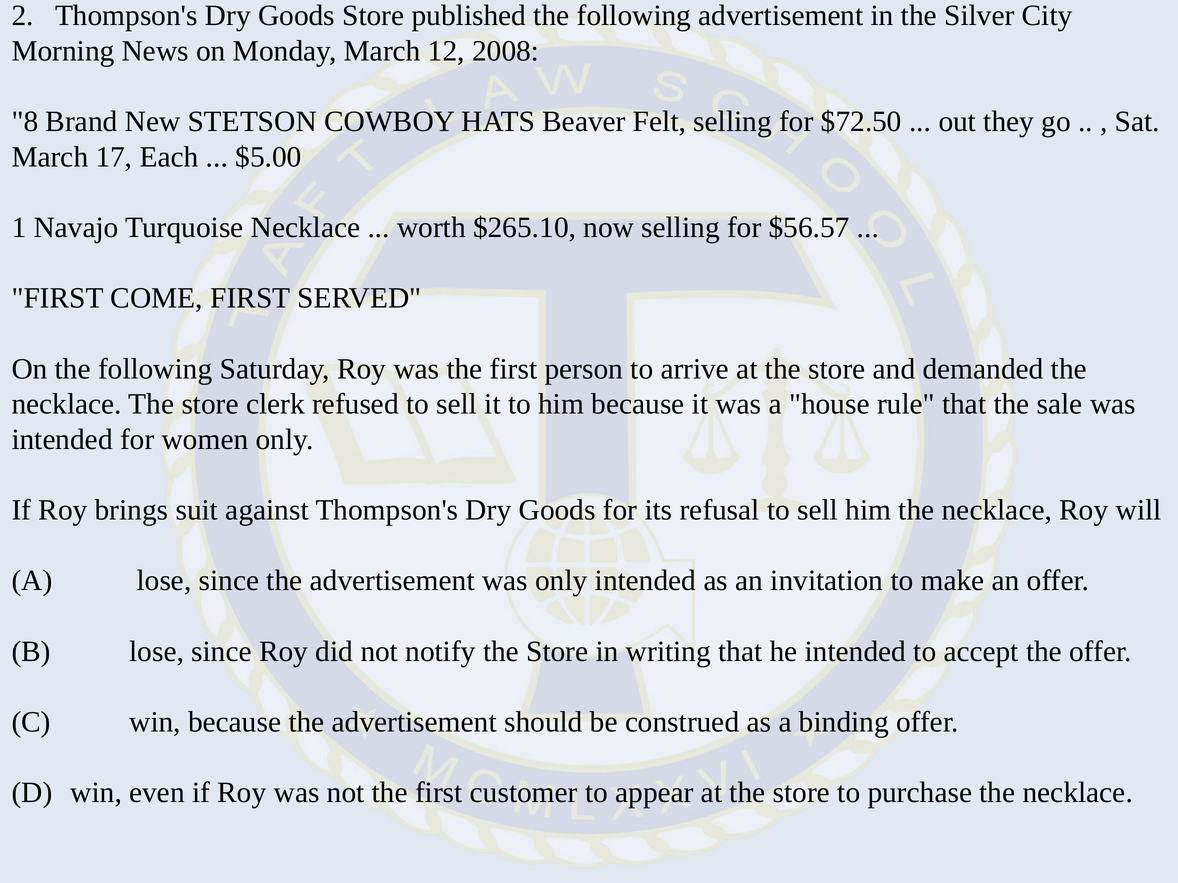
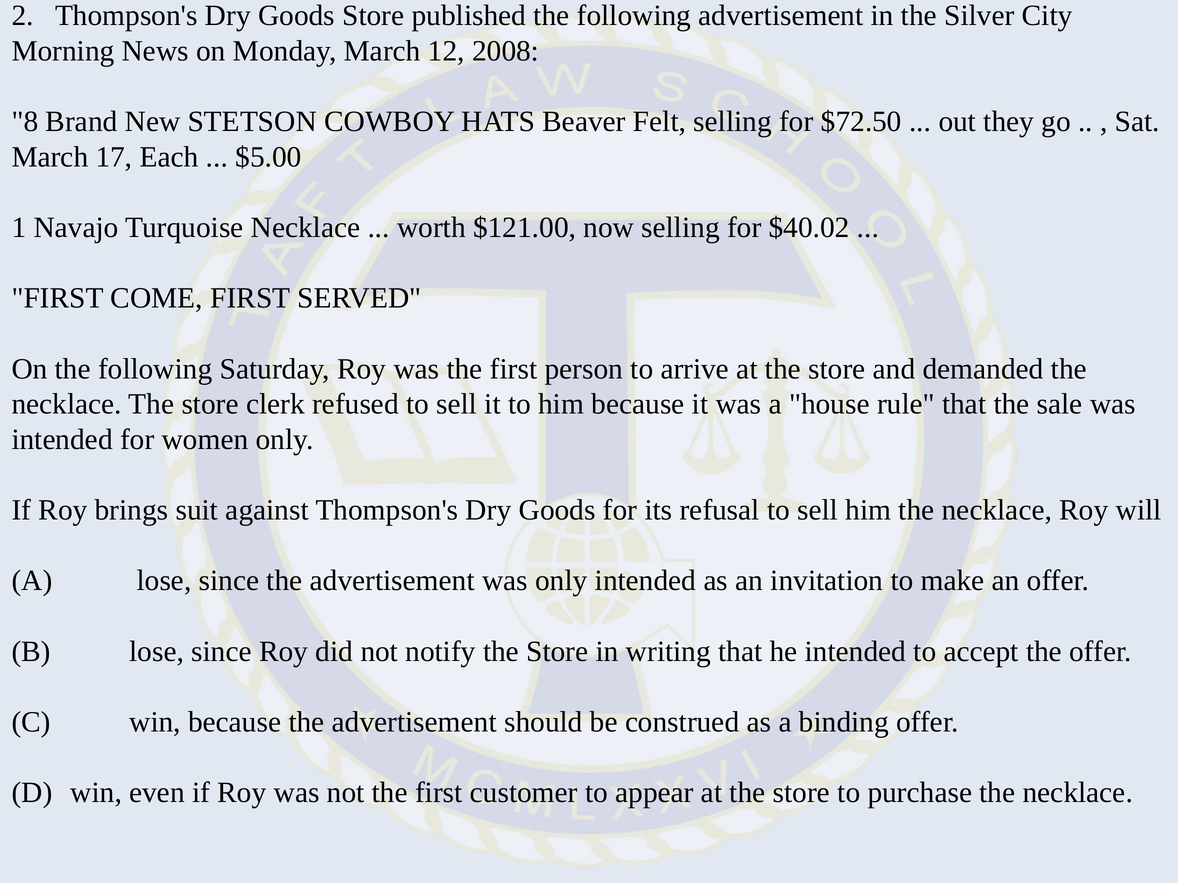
$265.10: $265.10 -> $121.00
$56.57: $56.57 -> $40.02
